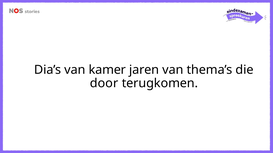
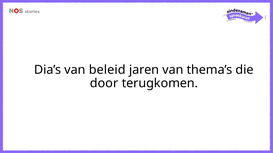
kamer: kamer -> beleid
